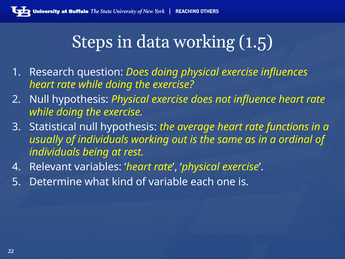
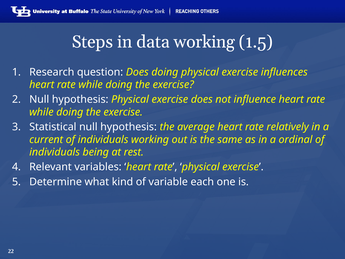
functions: functions -> relatively
usually: usually -> current
